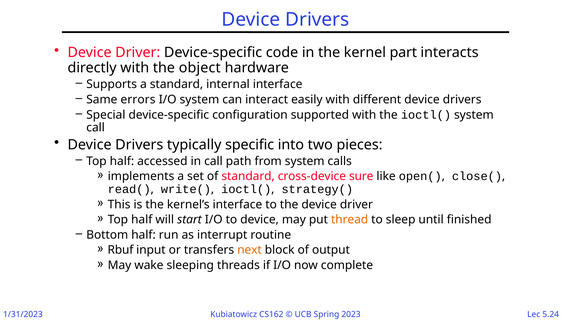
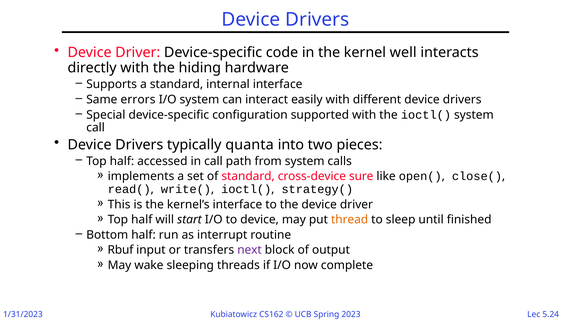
part: part -> well
object: object -> hiding
specific: specific -> quanta
next colour: orange -> purple
